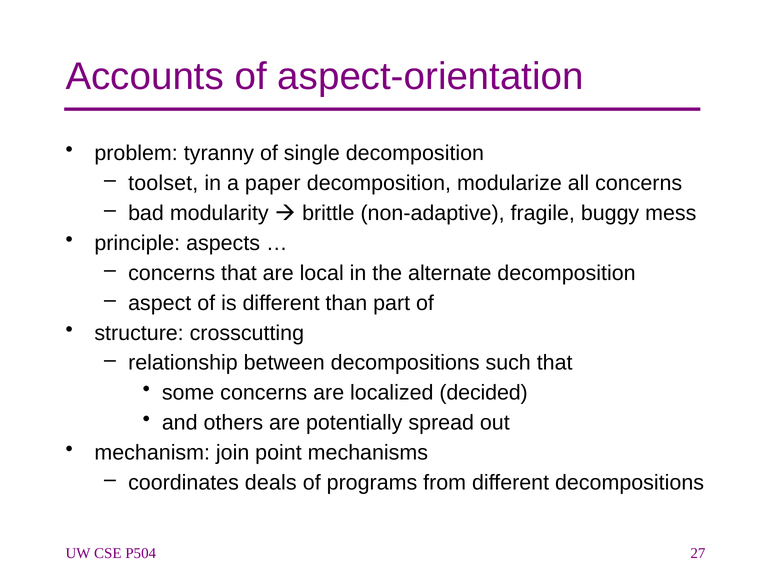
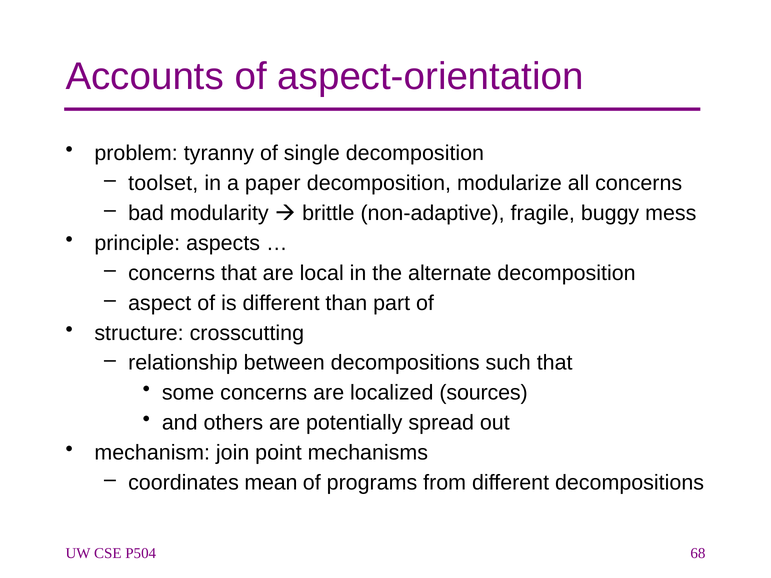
decided: decided -> sources
deals: deals -> mean
27: 27 -> 68
